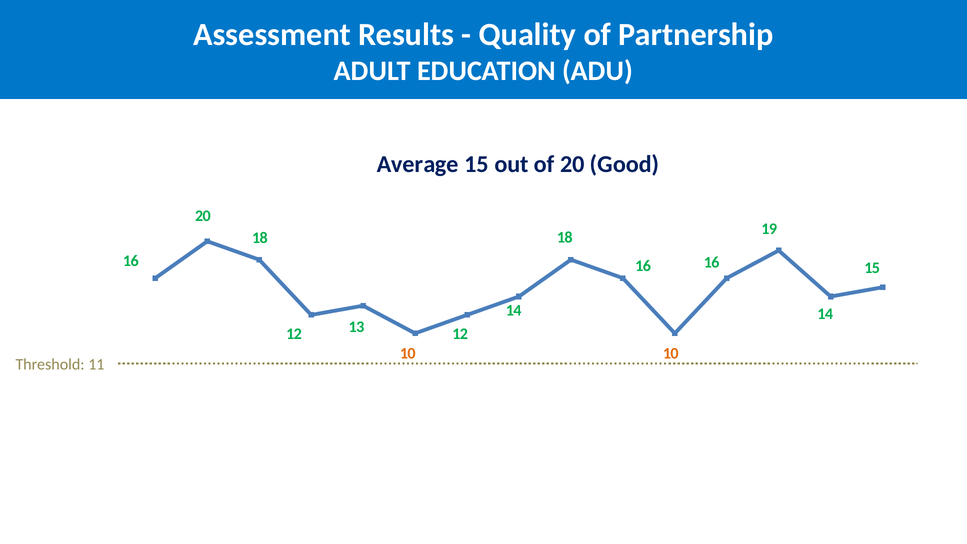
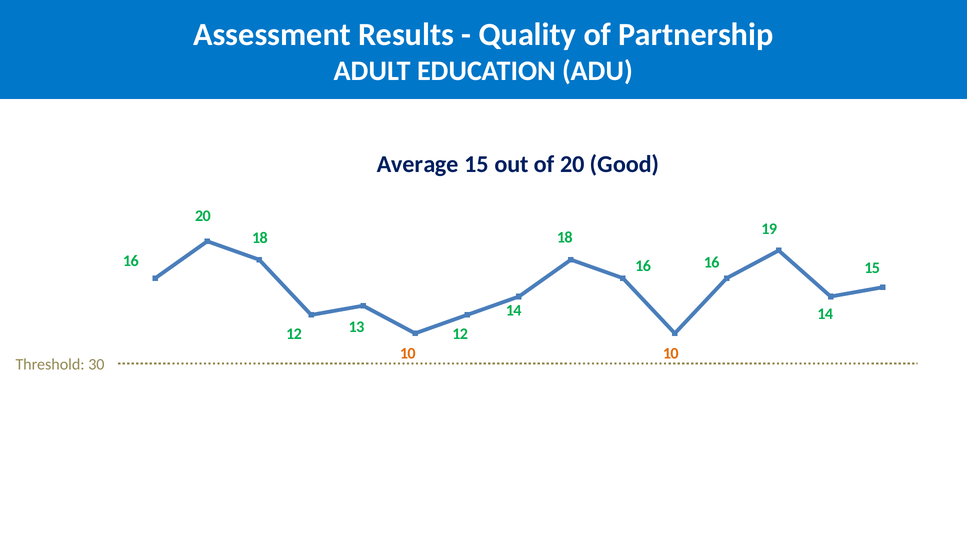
11: 11 -> 30
